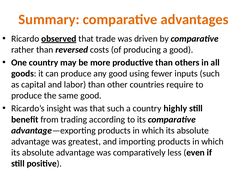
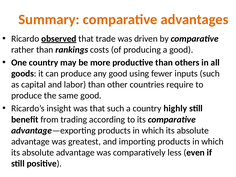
reversed: reversed -> rankings
